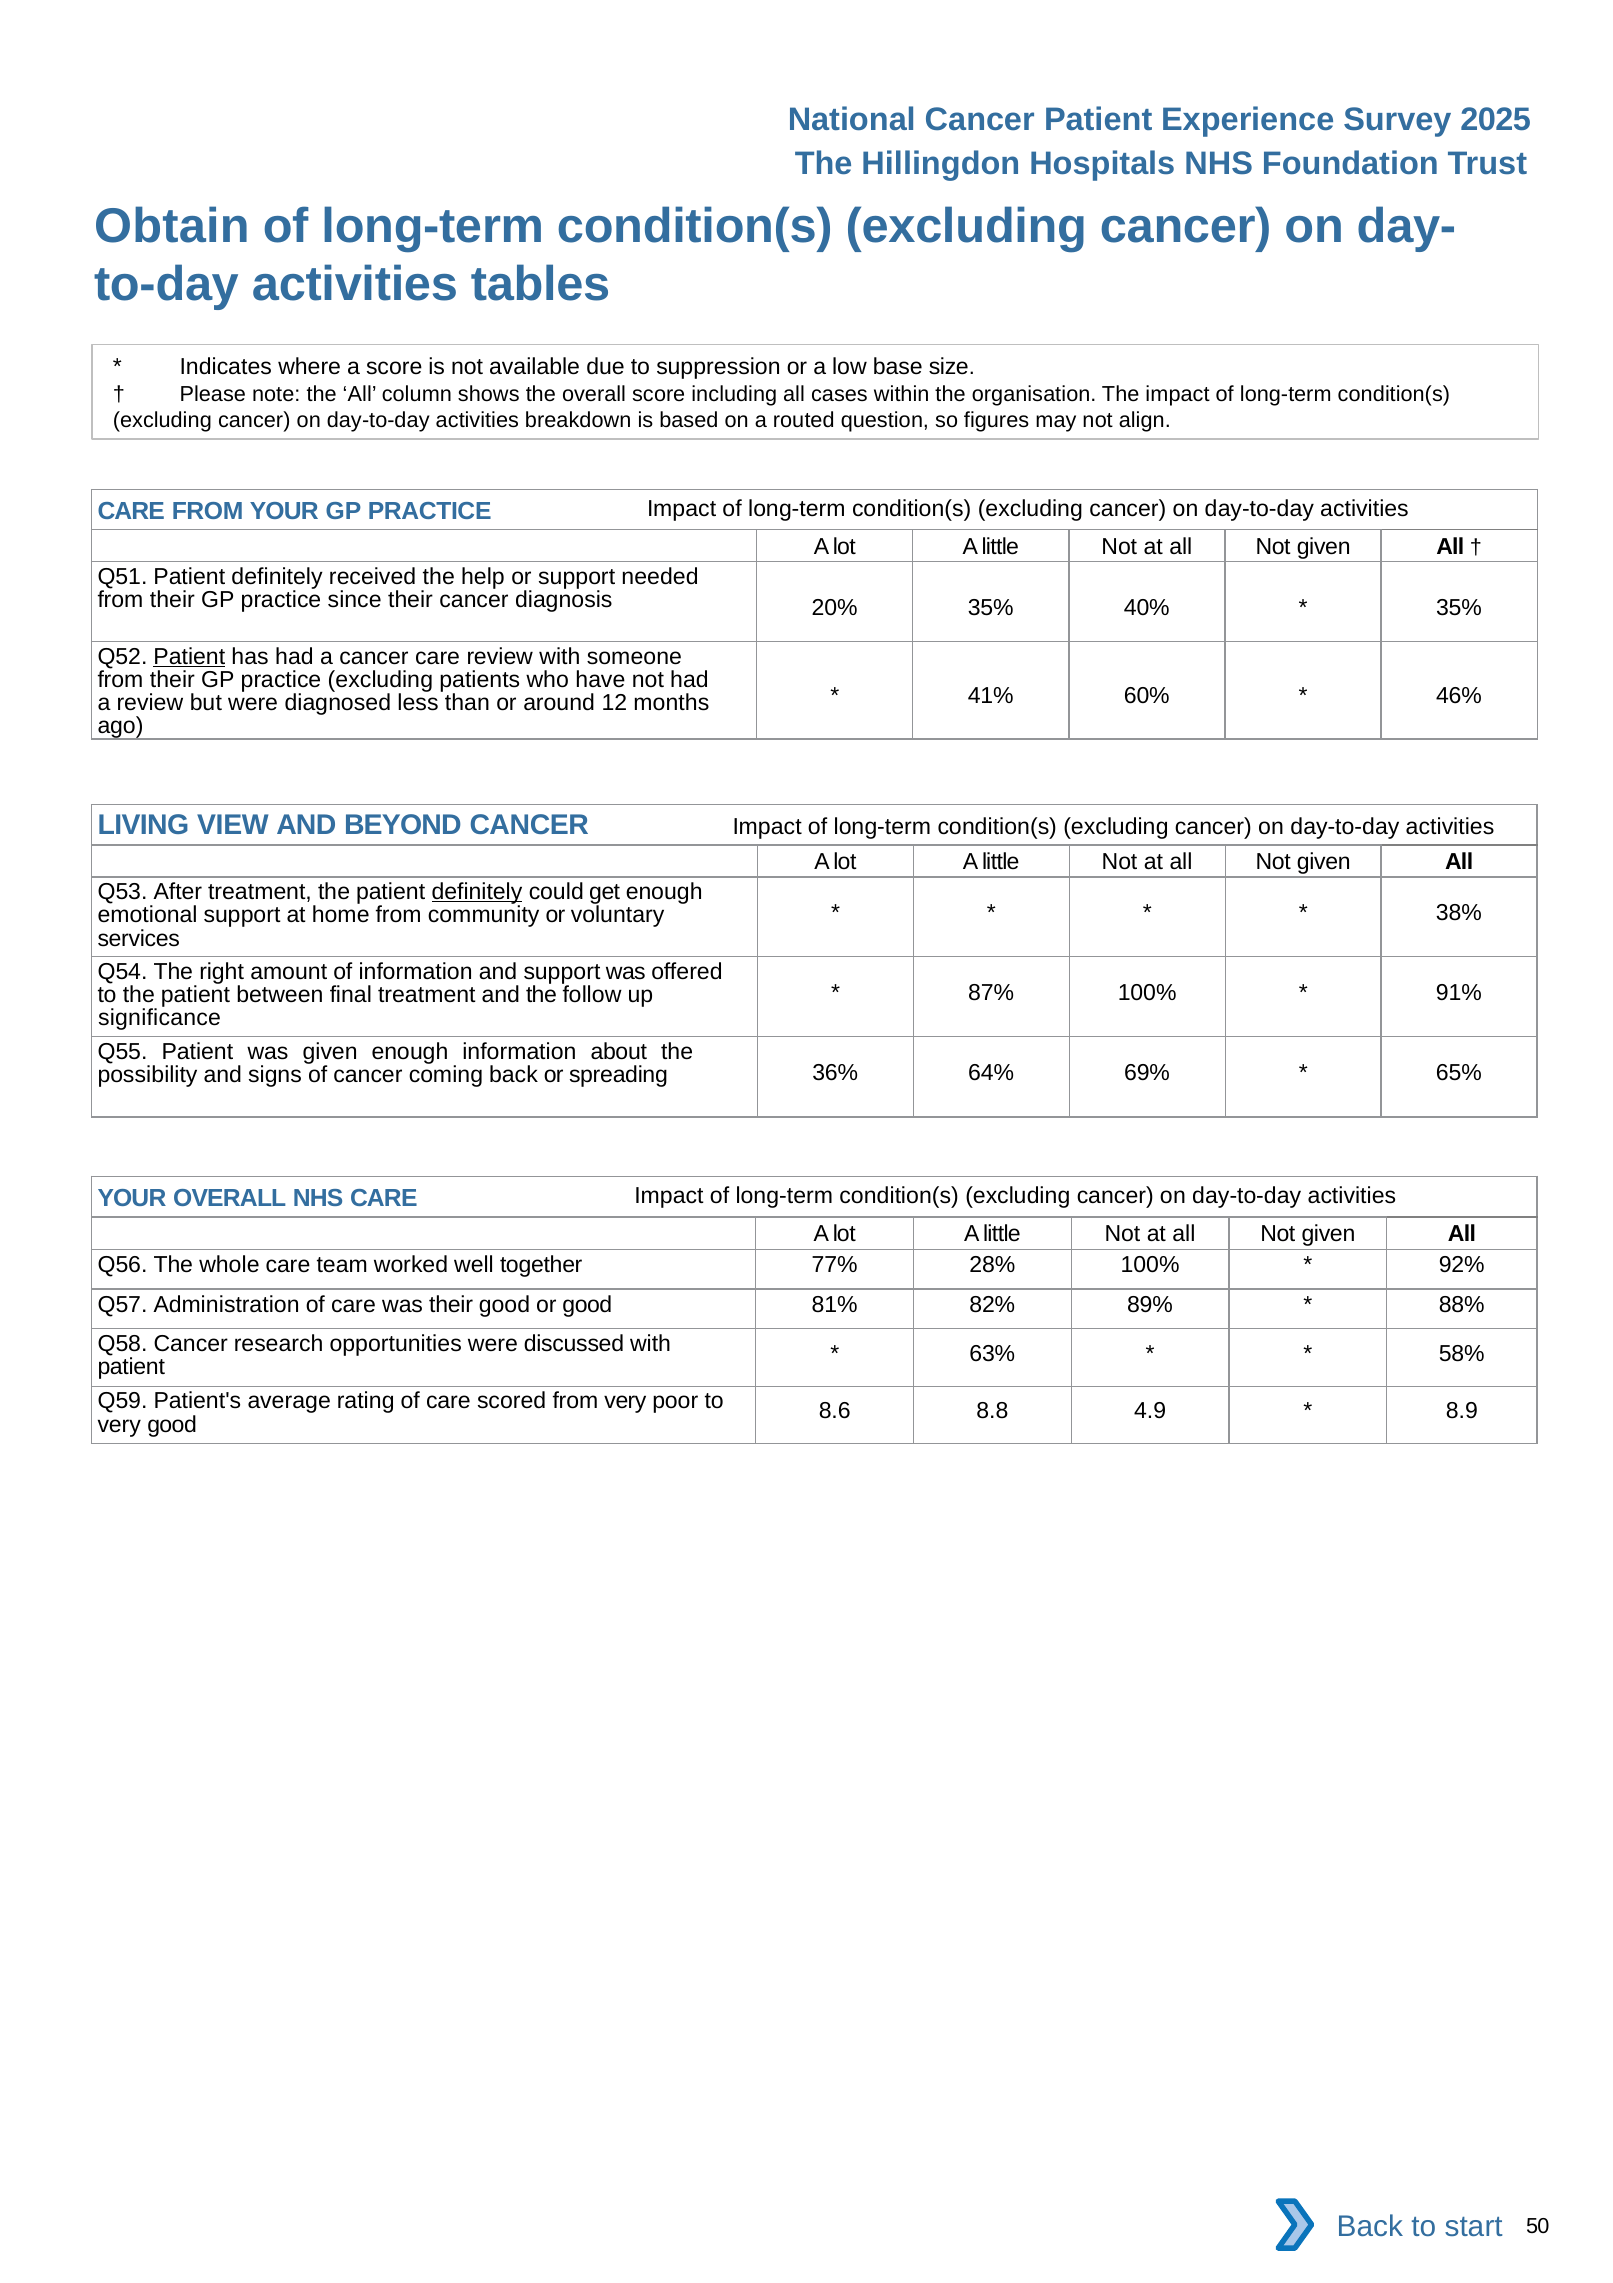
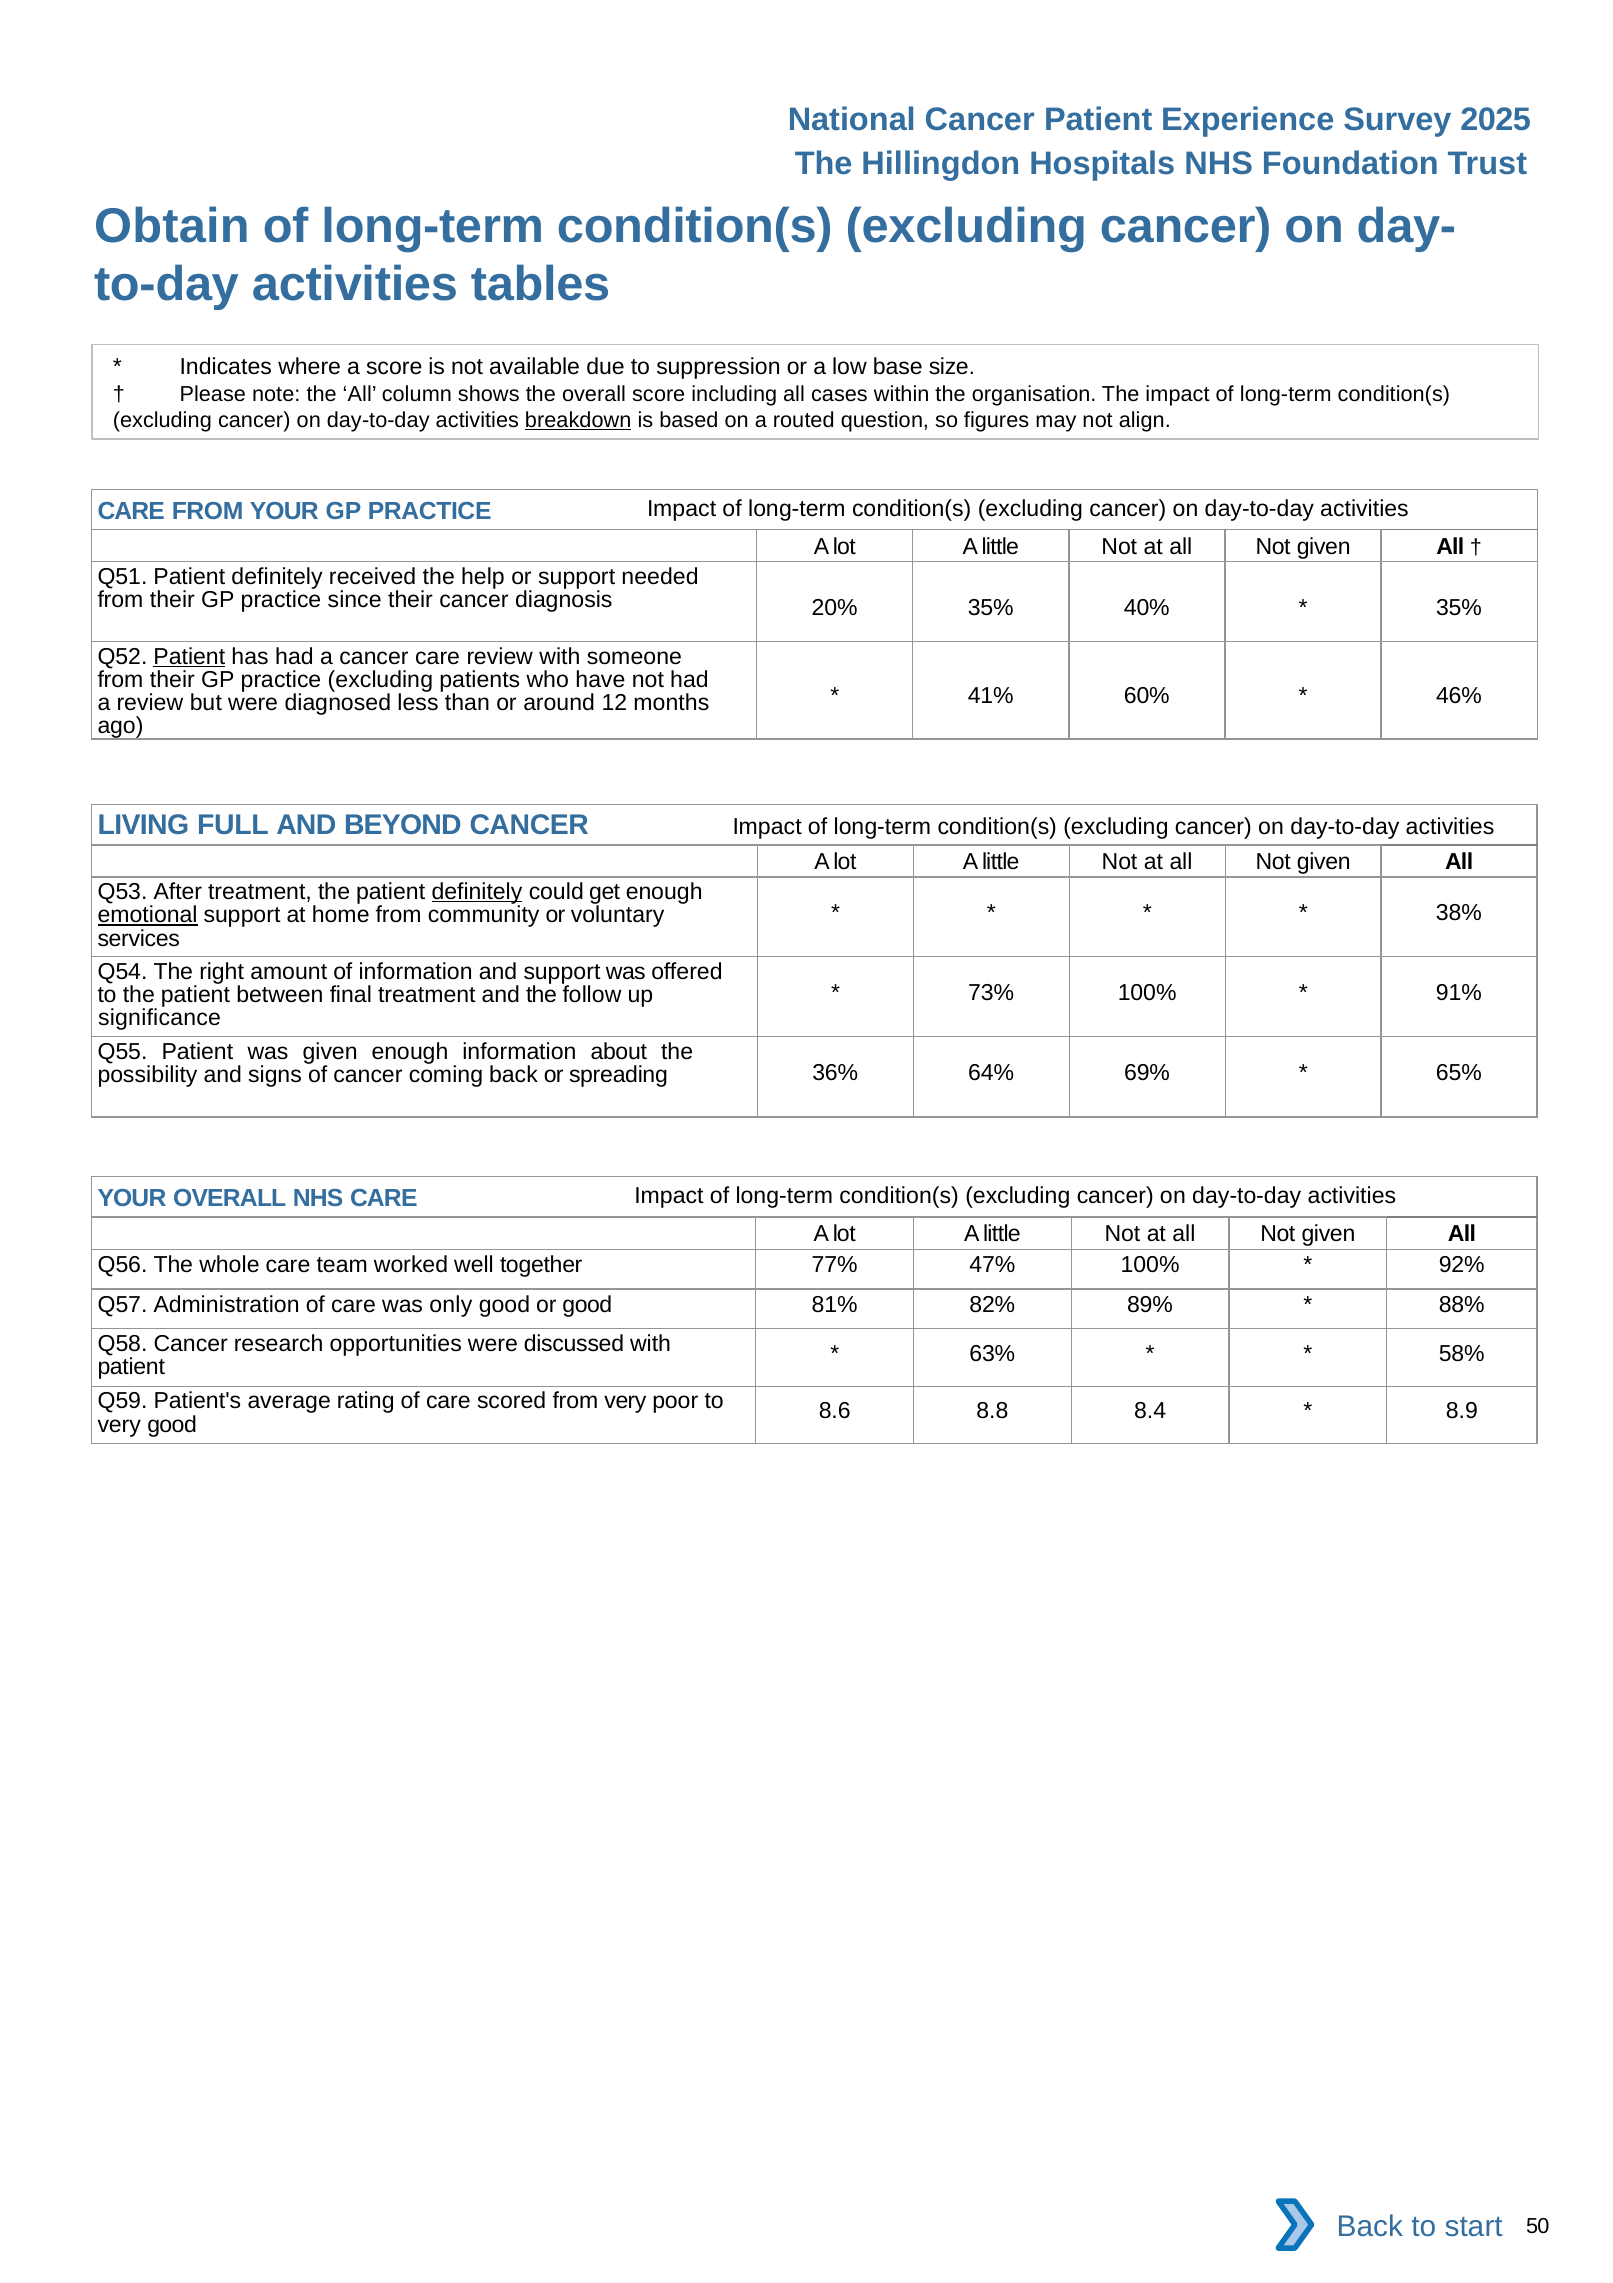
breakdown underline: none -> present
VIEW: VIEW -> FULL
emotional underline: none -> present
87%: 87% -> 73%
28%: 28% -> 47%
was their: their -> only
4.9: 4.9 -> 8.4
